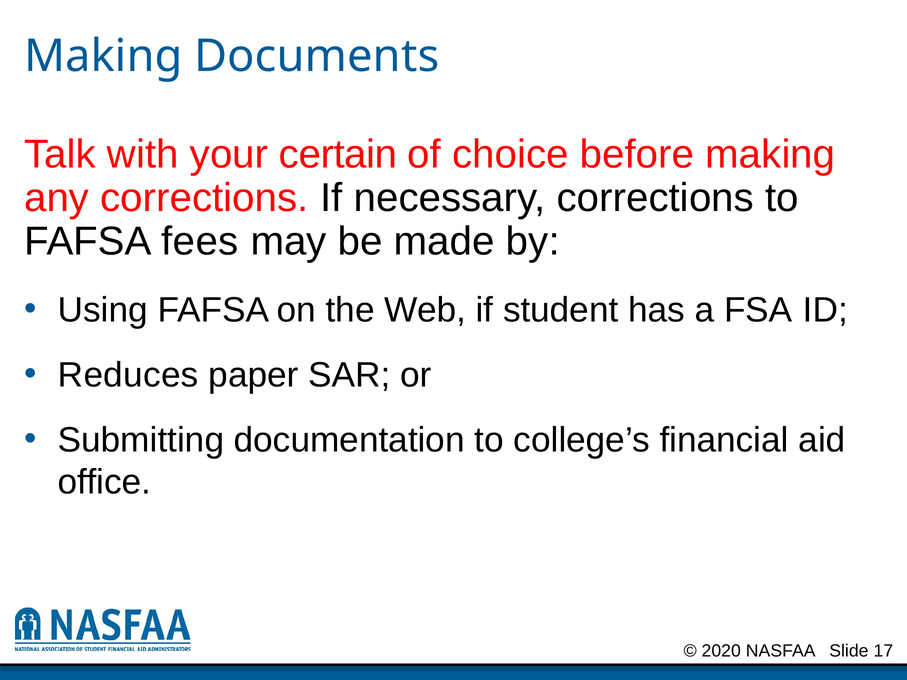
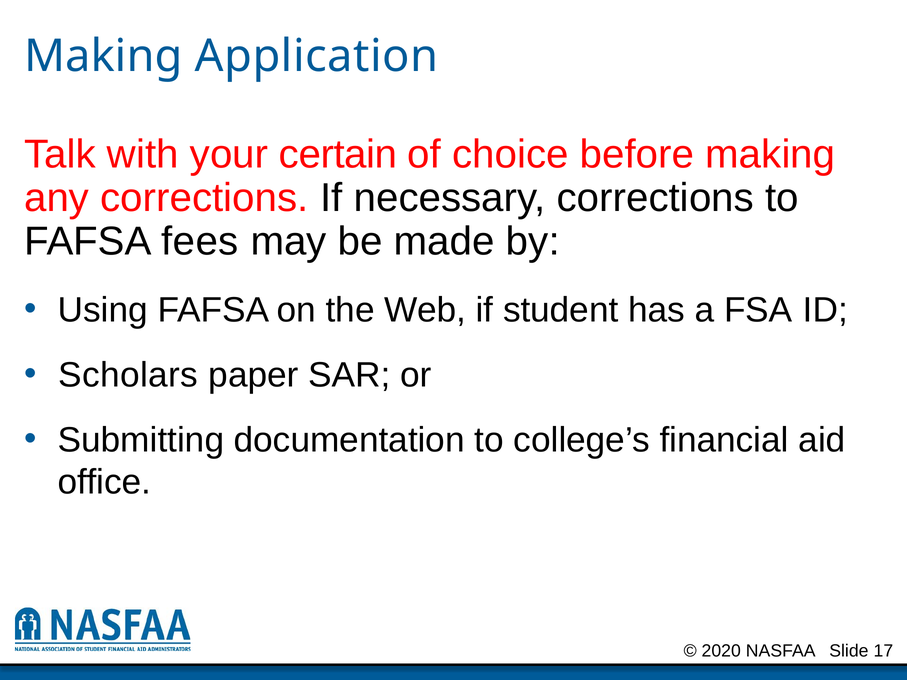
Documents: Documents -> Application
Reduces: Reduces -> Scholars
